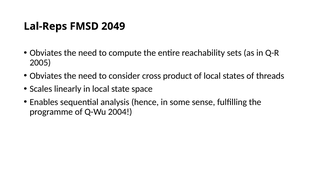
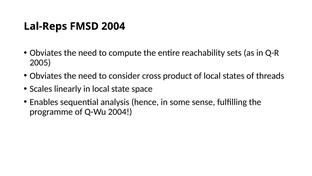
FMSD 2049: 2049 -> 2004
